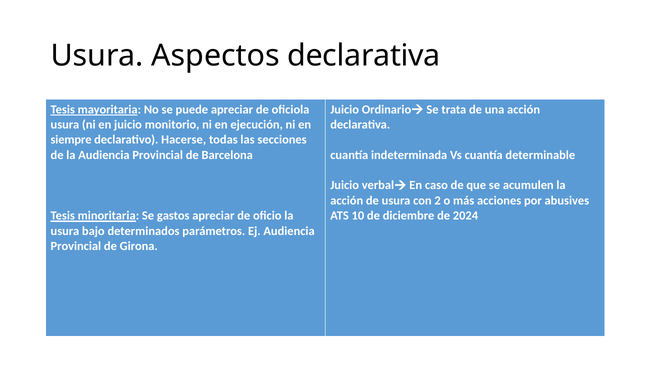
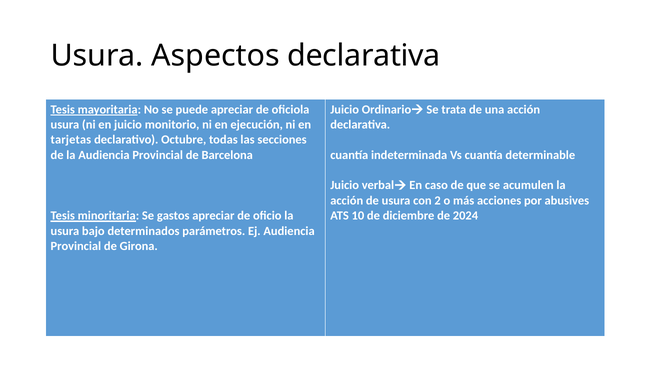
siempre: siempre -> tarjetas
Hacerse: Hacerse -> Octubre
